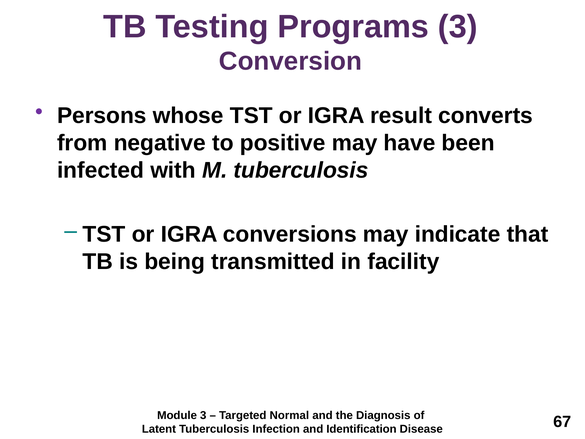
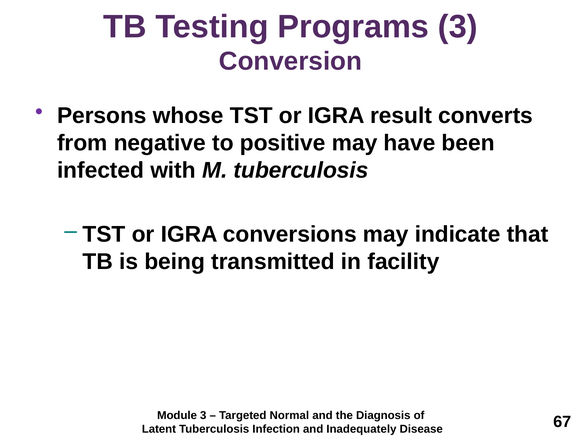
Identification: Identification -> Inadequately
